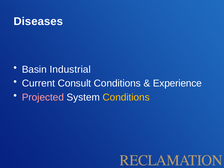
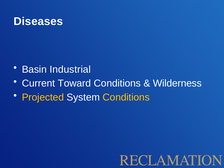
Consult: Consult -> Toward
Experience: Experience -> Wilderness
Projected colour: pink -> yellow
